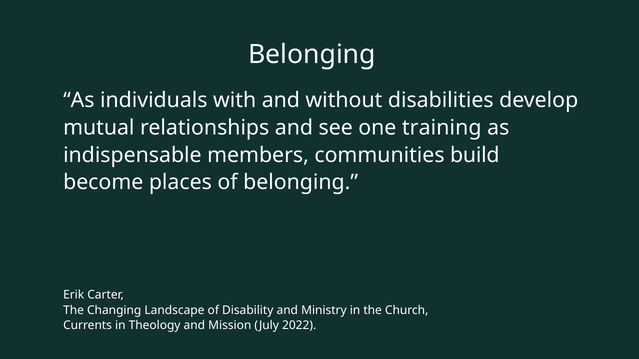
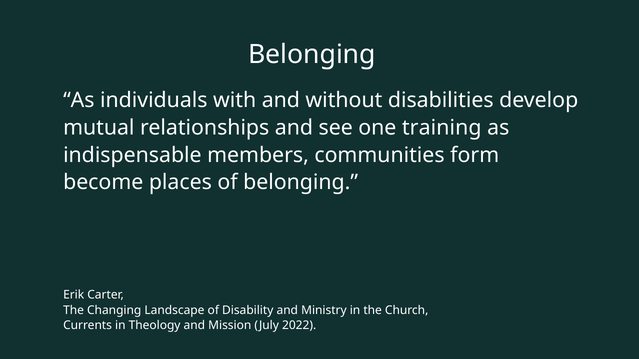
build: build -> form
